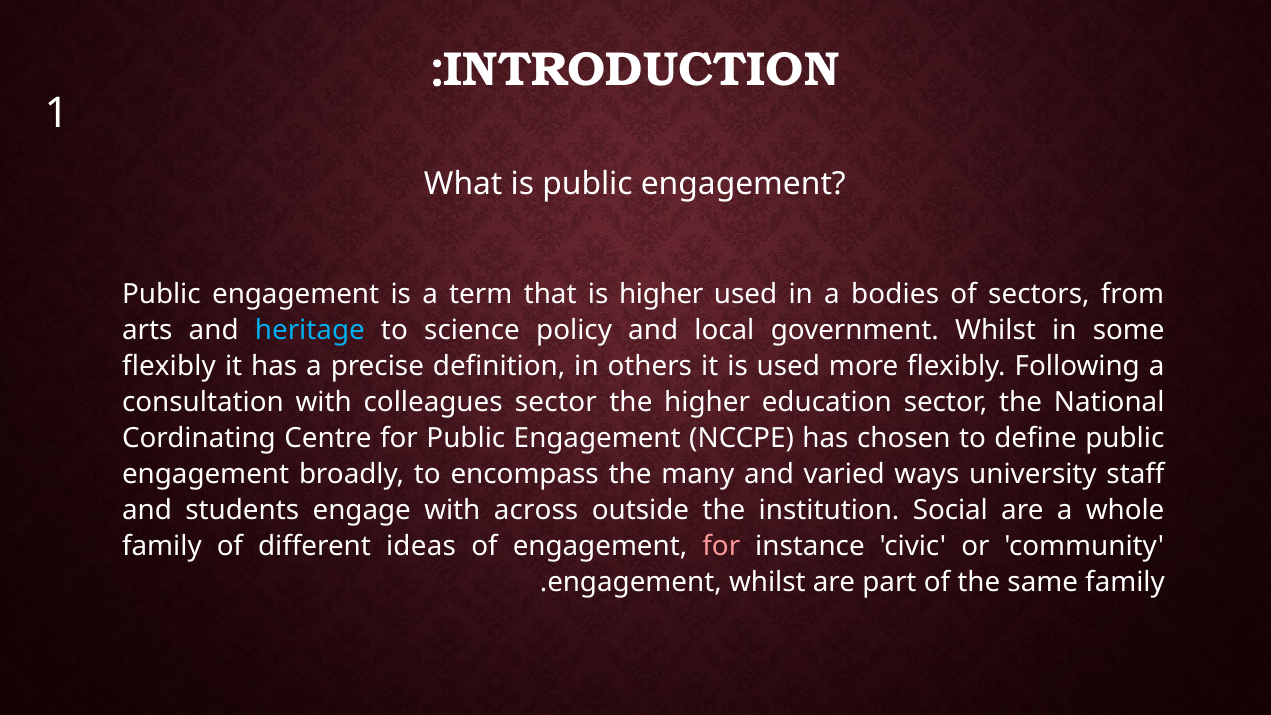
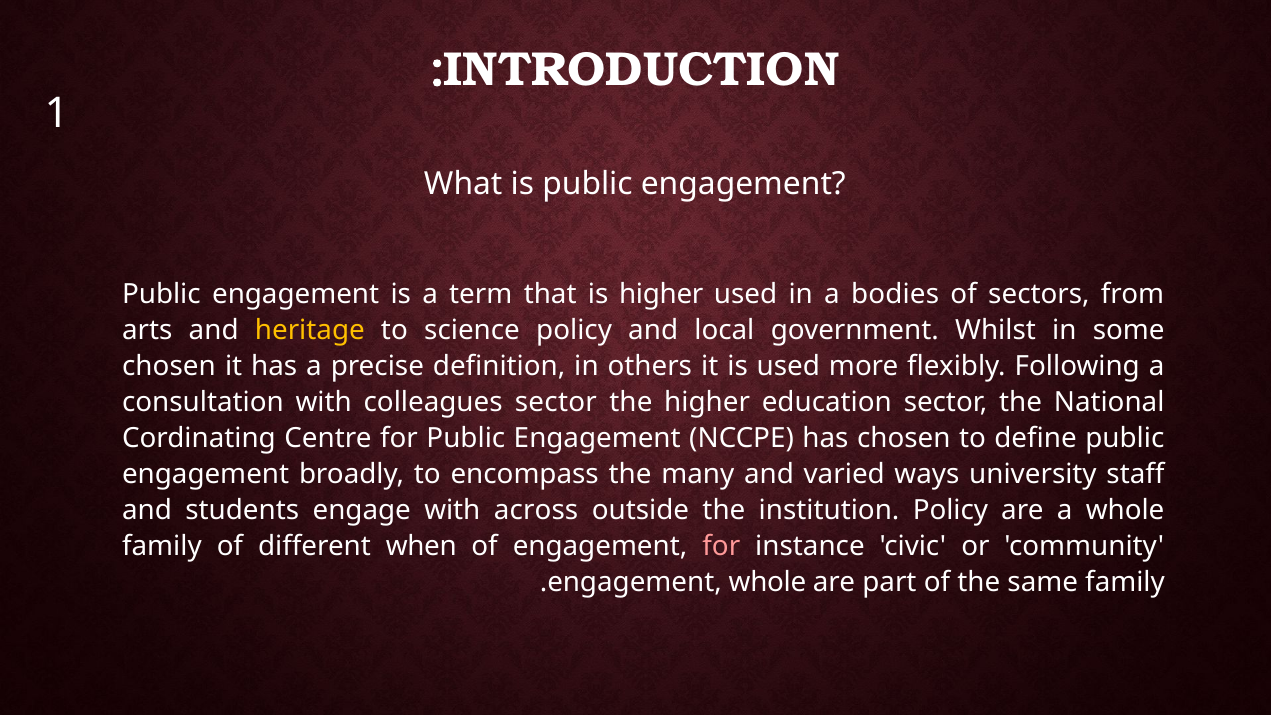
heritage colour: light blue -> yellow
flexibly at (169, 366): flexibly -> chosen
institution Social: Social -> Policy
ideas: ideas -> when
engagement whilst: whilst -> whole
